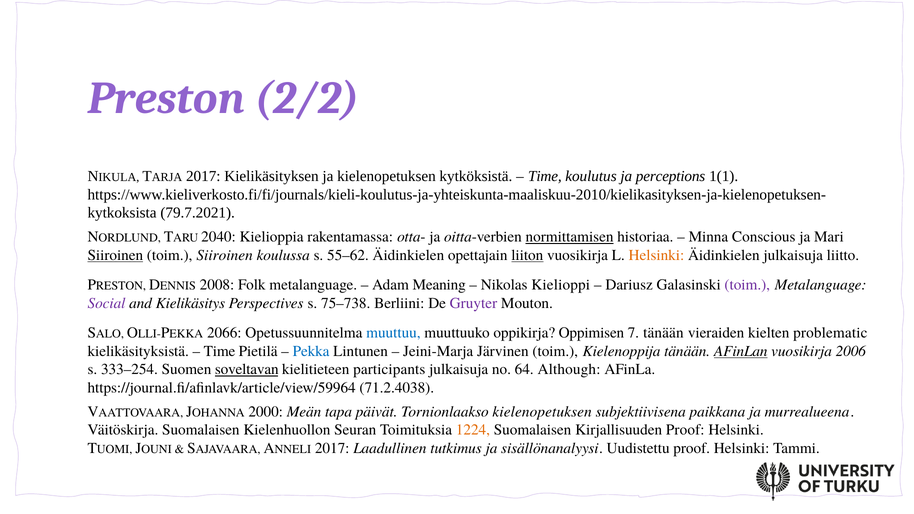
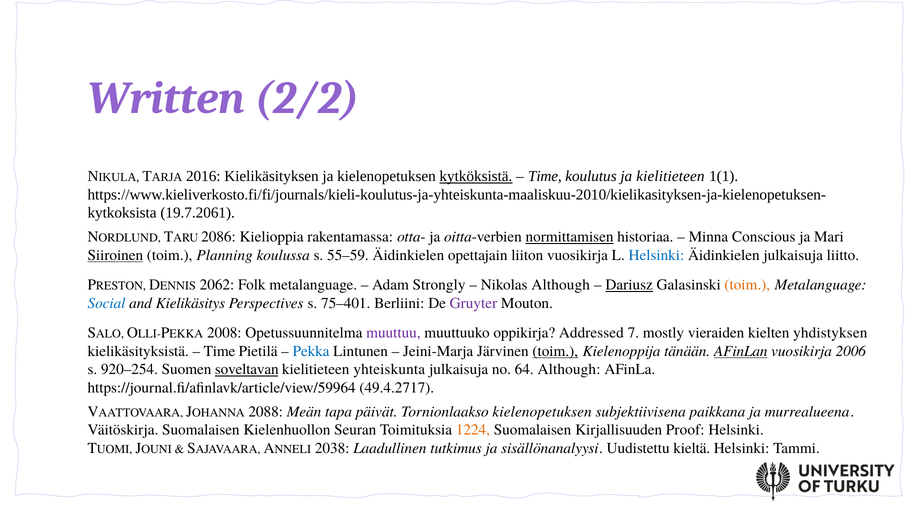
Preston: Preston -> Written
2017 at (203, 176): 2017 -> 2016
kytköksistä underline: none -> present
ja perceptions: perceptions -> kielitieteen
79.7.2021: 79.7.2021 -> 19.7.2061
2040: 2040 -> 2086
toim Siiroinen: Siiroinen -> Planning
55–62: 55–62 -> 55–59
liiton underline: present -> none
Helsinki at (656, 255) colour: orange -> blue
2008: 2008 -> 2062
Meaning: Meaning -> Strongly
Nikolas Kielioppi: Kielioppi -> Although
Dariusz underline: none -> present
toim at (747, 285) colour: purple -> orange
Social colour: purple -> blue
75–738: 75–738 -> 75–401
2066: 2066 -> 2008
muuttuu colour: blue -> purple
Oppimisen: Oppimisen -> Addressed
7 tänään: tänään -> mostly
problematic: problematic -> yhdistyksen
toim at (555, 351) underline: none -> present
333–254: 333–254 -> 920–254
participants: participants -> yhteiskunta
71.2.4038: 71.2.4038 -> 49.4.2717
2000: 2000 -> 2088
2017 at (332, 448): 2017 -> 2038
Uudistettu proof: proof -> kieltä
